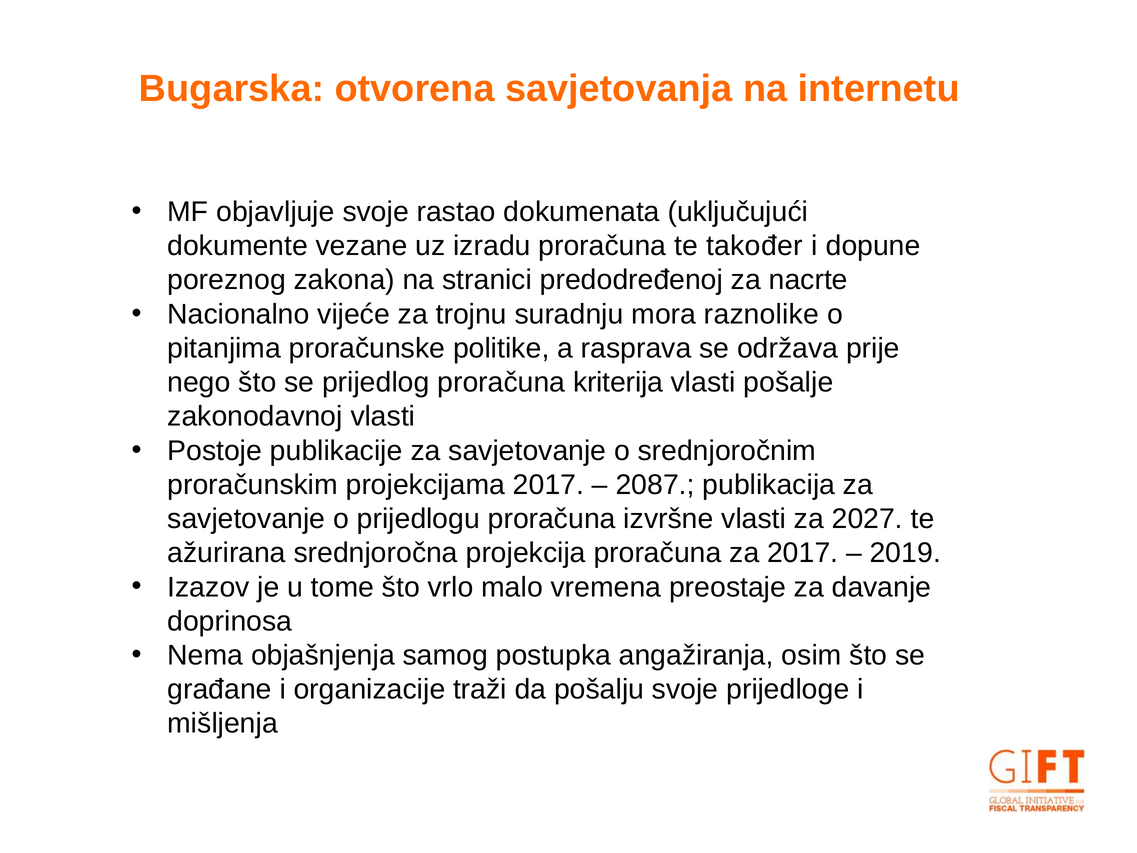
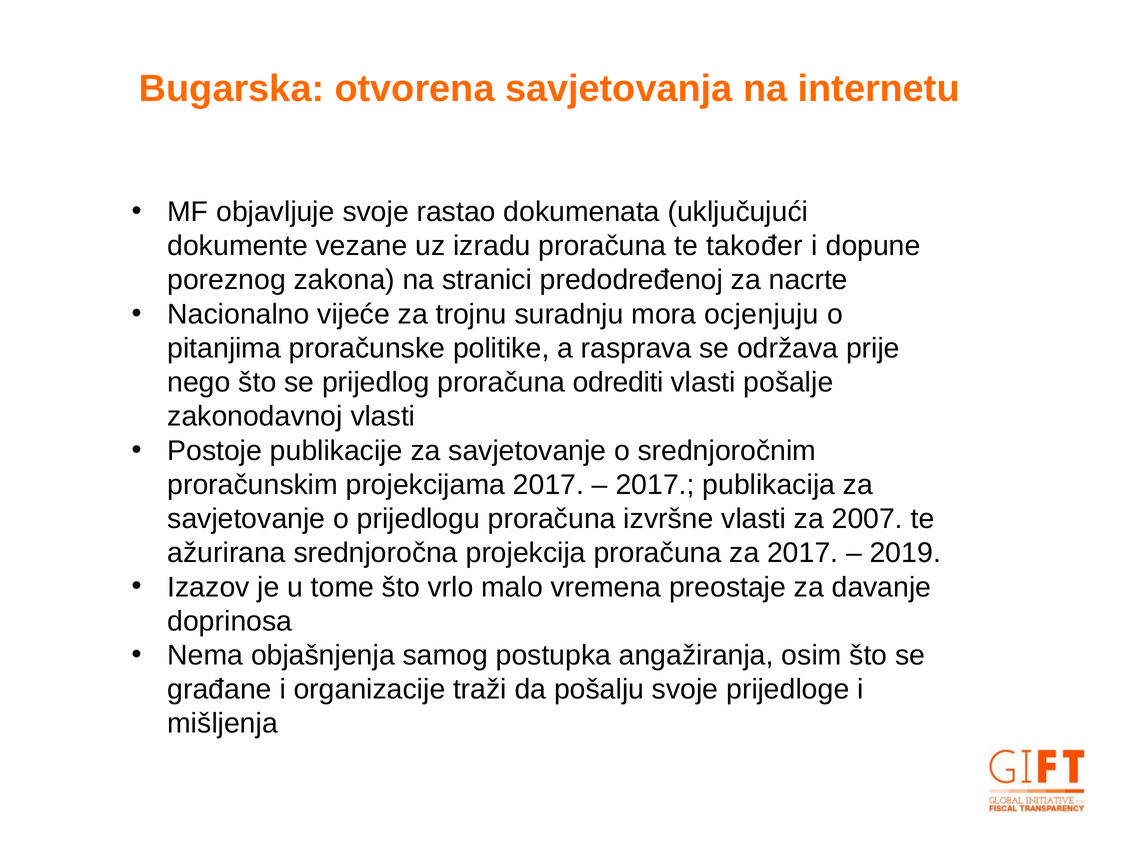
raznolike: raznolike -> ocjenjuju
kriterija: kriterija -> odrediti
2087 at (655, 485): 2087 -> 2017
2027: 2027 -> 2007
